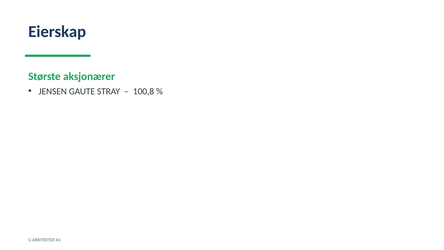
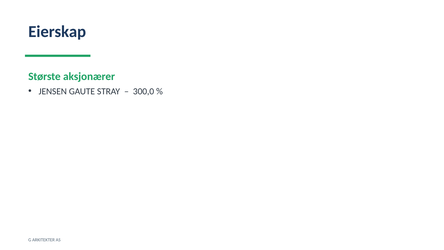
100,8: 100,8 -> 300,0
